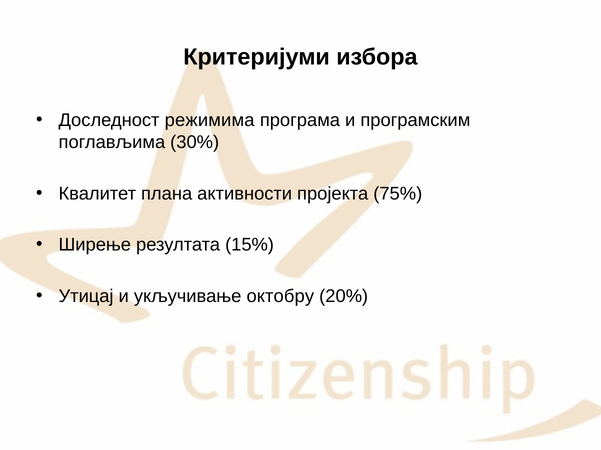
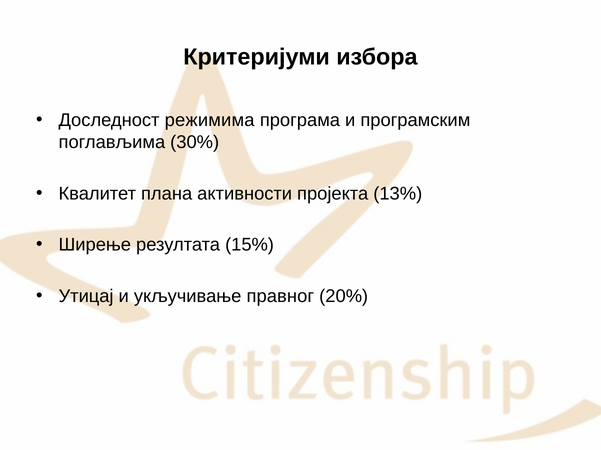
75%: 75% -> 13%
октобру: октобру -> правног
